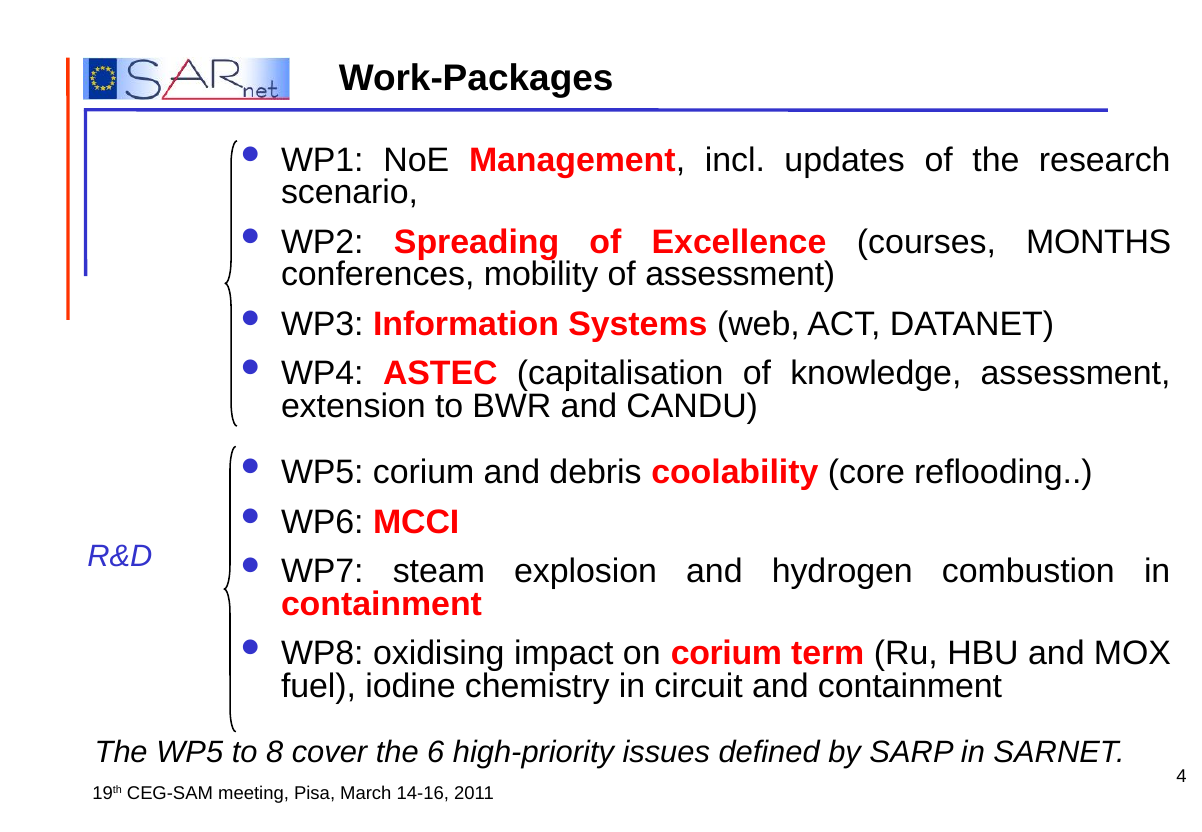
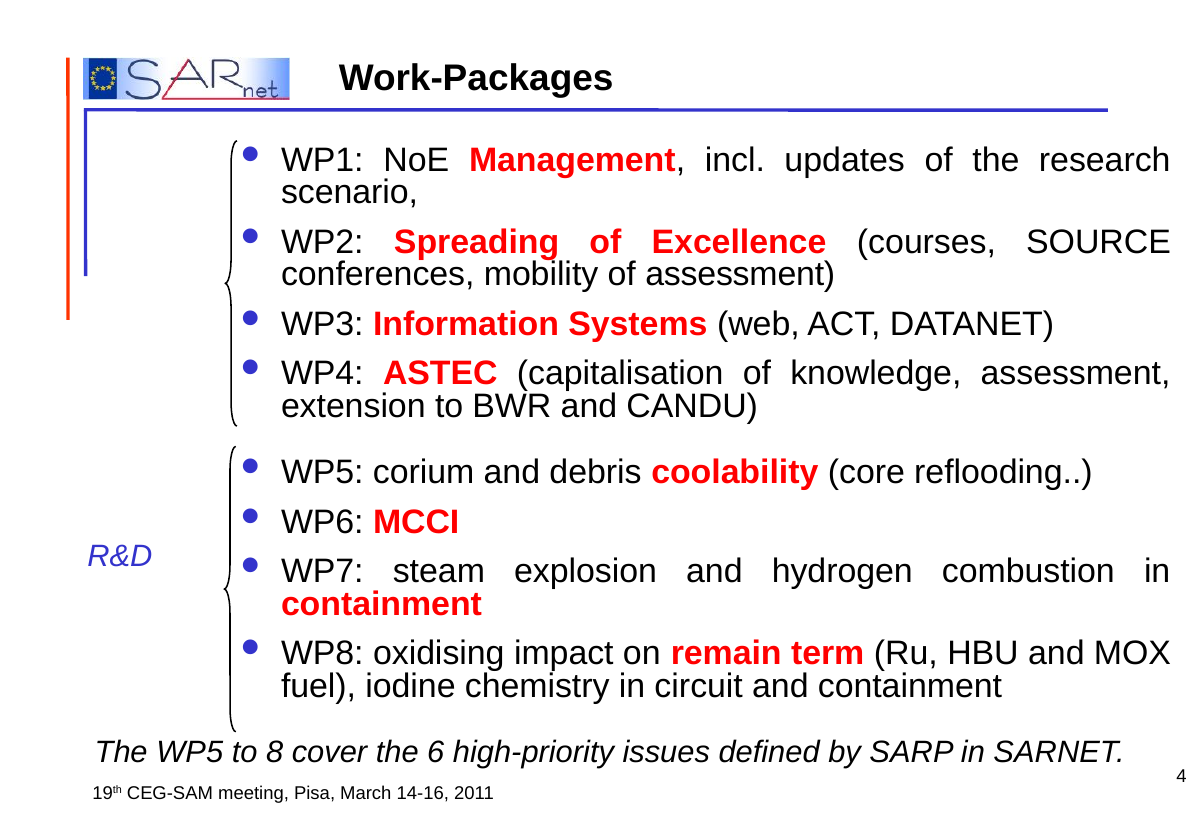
MONTHS: MONTHS -> SOURCE
on corium: corium -> remain
